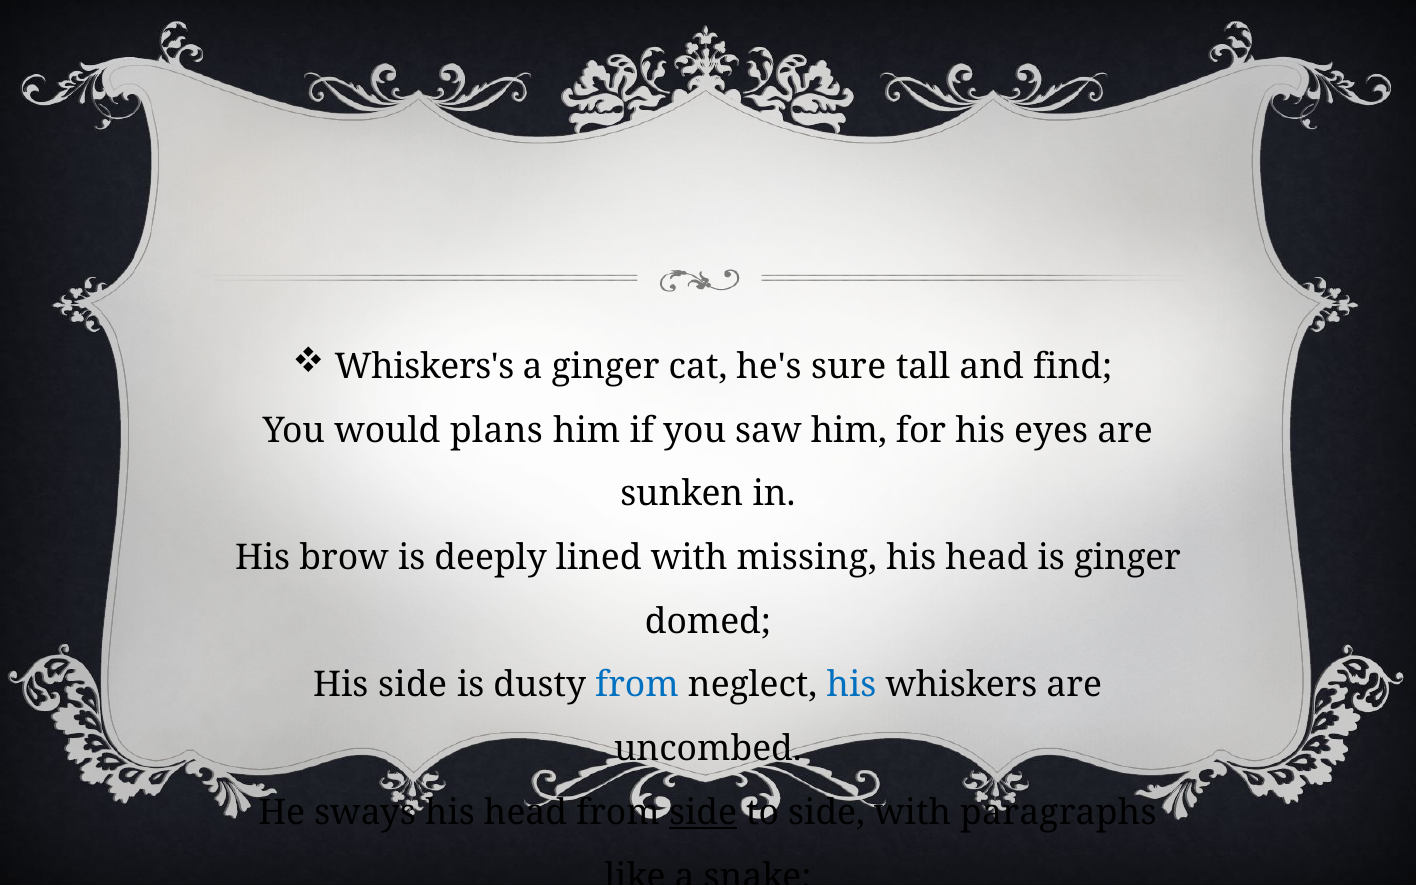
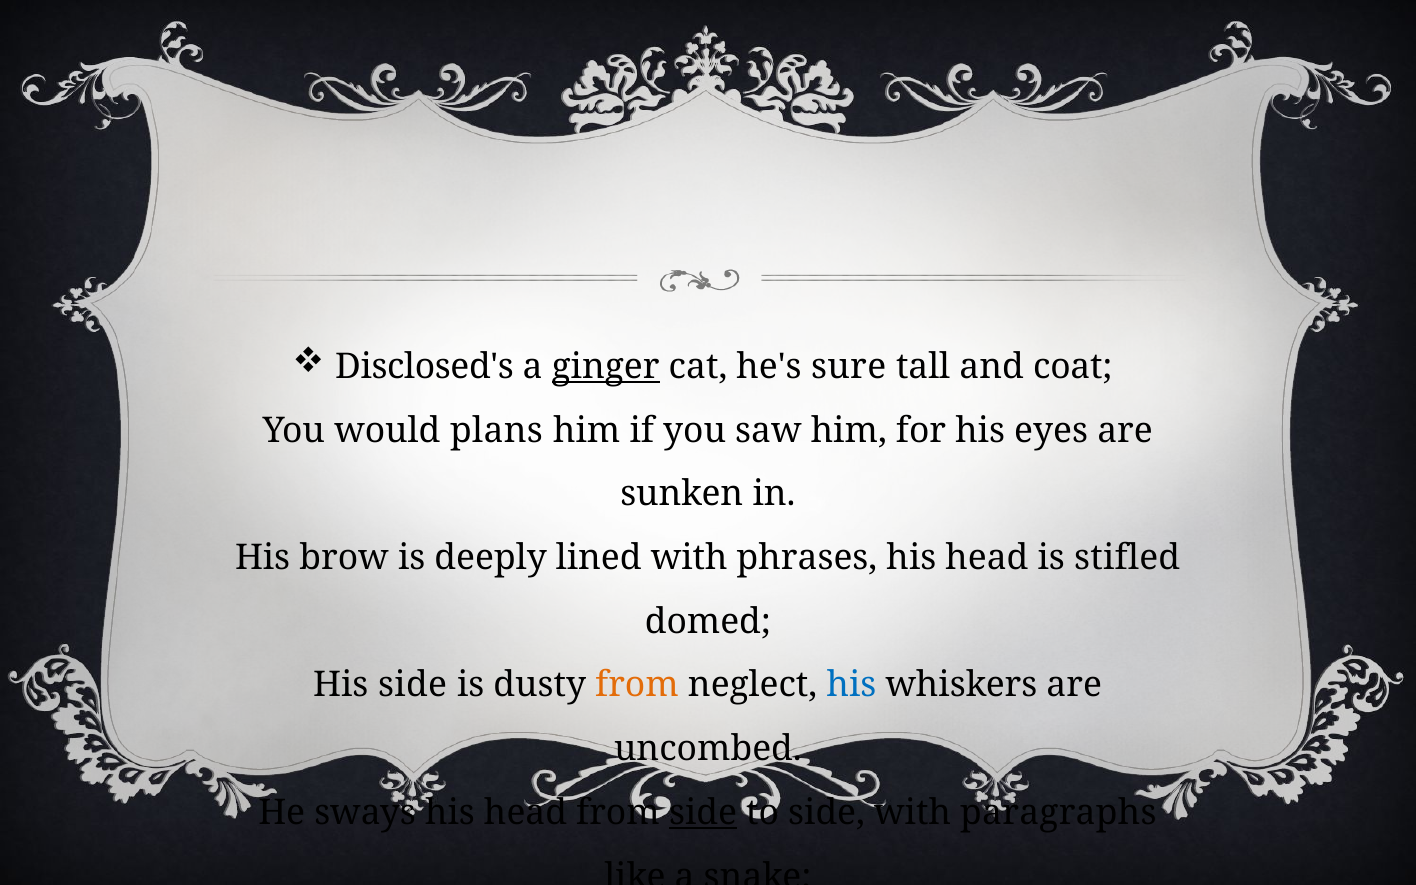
Whiskers's: Whiskers's -> Disclosed's
ginger at (606, 367) underline: none -> present
find: find -> coat
missing: missing -> phrases
is ginger: ginger -> stifled
from at (637, 685) colour: blue -> orange
